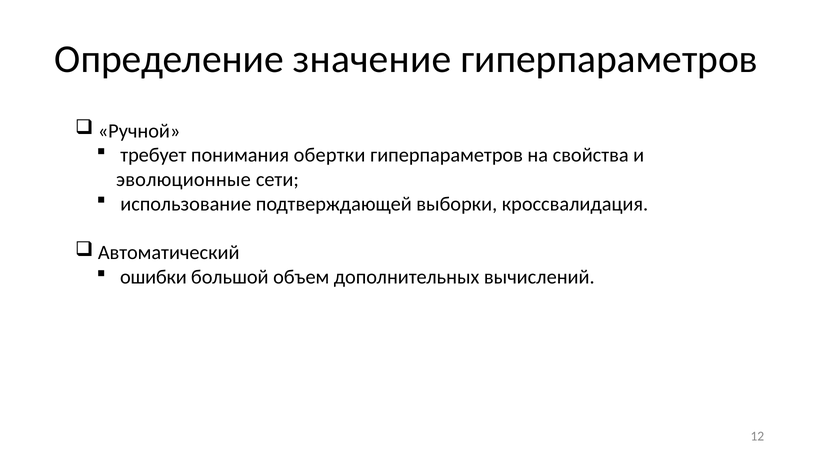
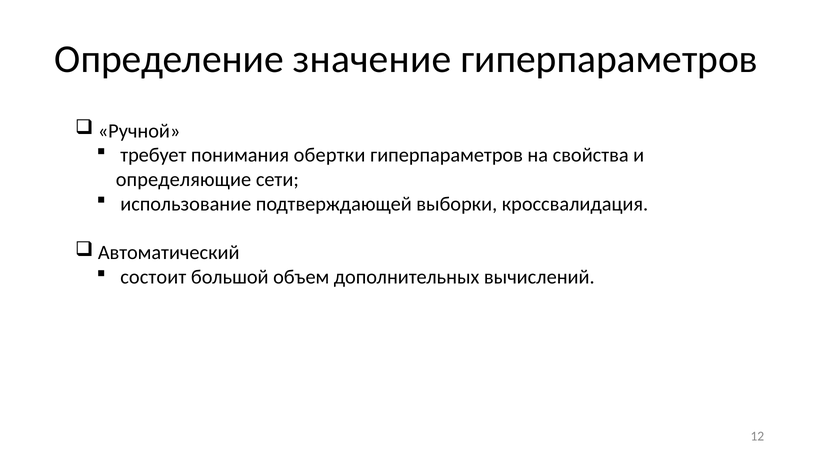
эволюционные: эволюционные -> определяющие
ошибки: ошибки -> состоит
